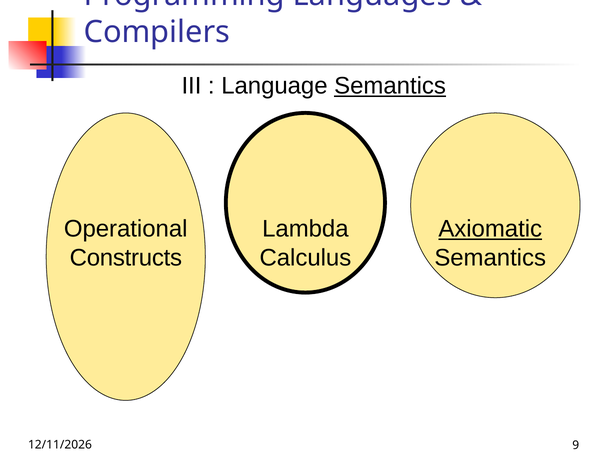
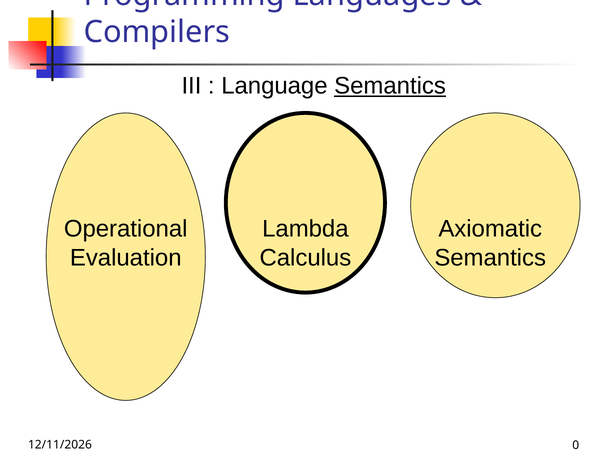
Axiomatic underline: present -> none
Constructs: Constructs -> Evaluation
9: 9 -> 0
